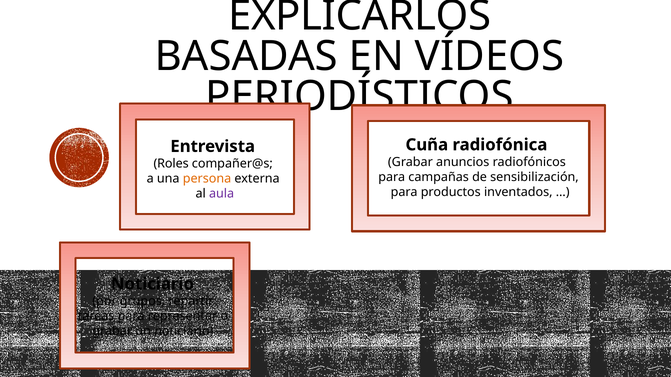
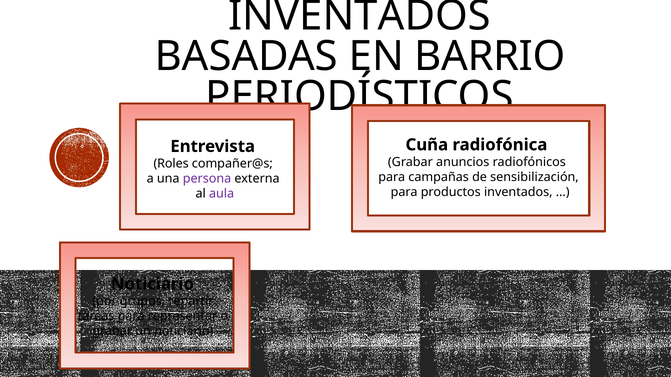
EXPLICARLOS at (360, 16): EXPLICARLOS -> INVENTADOS
VÍDEOS: VÍDEOS -> BARRIO
persona colour: orange -> purple
